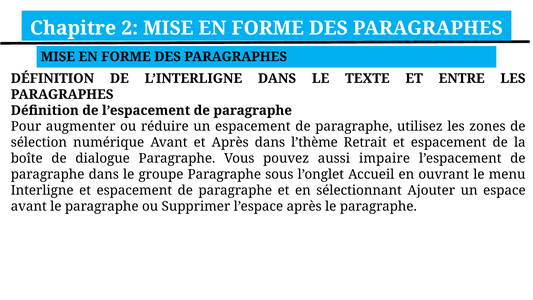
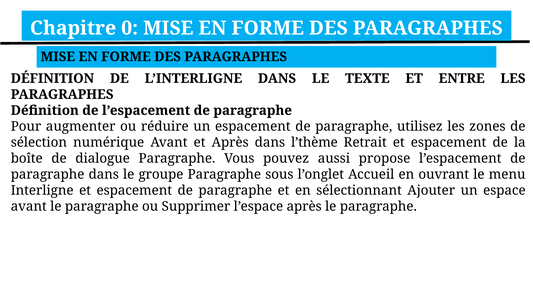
2: 2 -> 0
impaire: impaire -> propose
